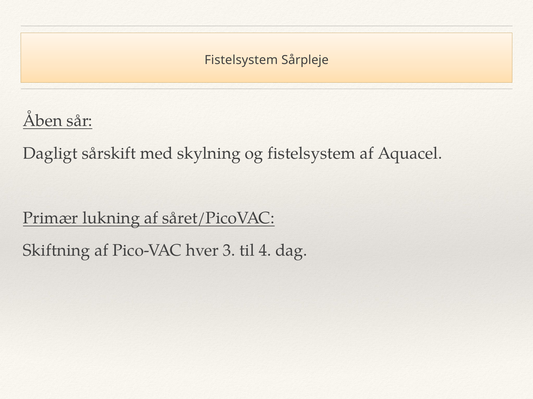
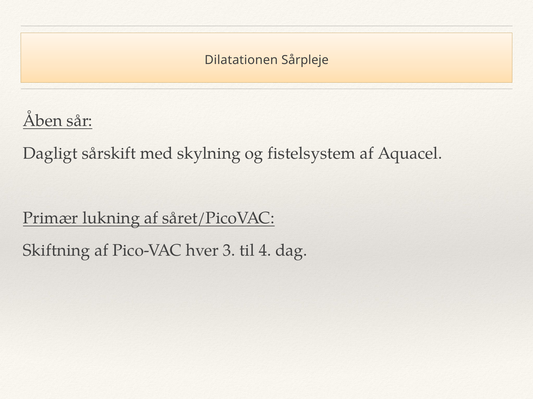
Fistelsystem at (241, 60): Fistelsystem -> Dilatationen
